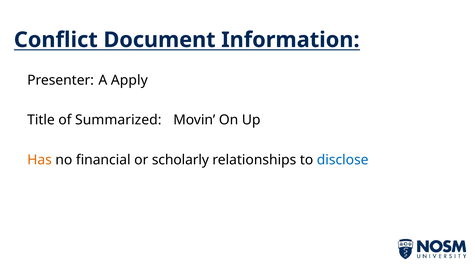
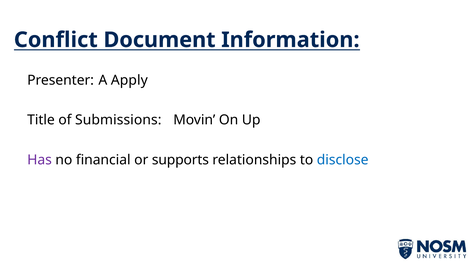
Summarized: Summarized -> Submissions
Has colour: orange -> purple
scholarly: scholarly -> supports
